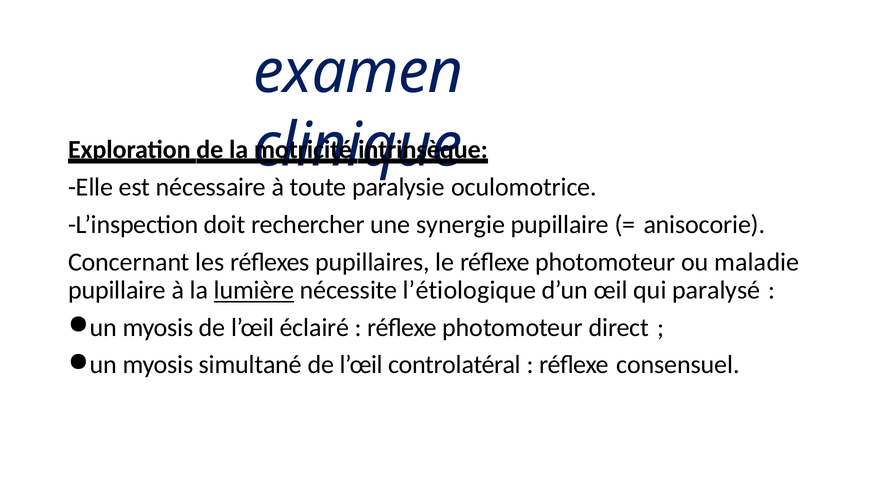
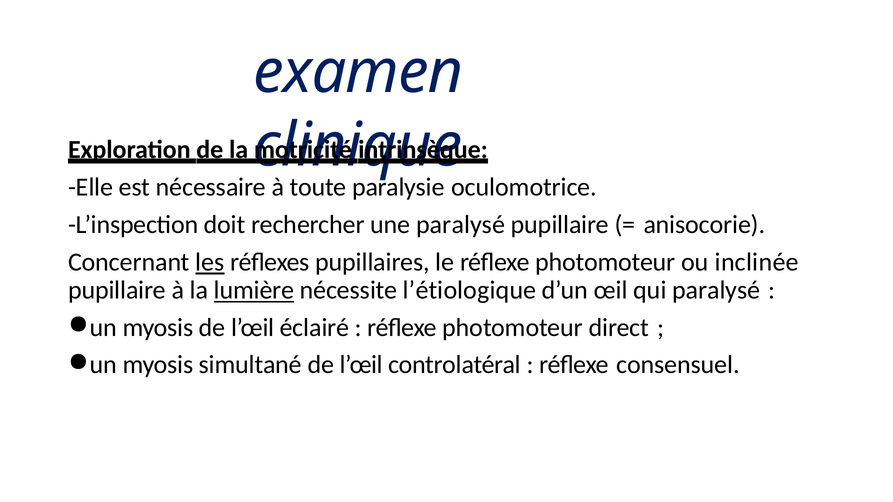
une synergie: synergie -> paralysé
les underline: none -> present
maladie: maladie -> inclinée
